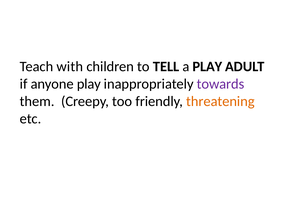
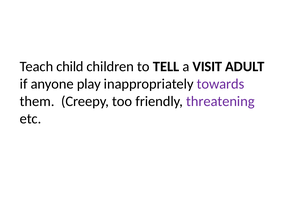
with: with -> child
a PLAY: PLAY -> VISIT
threatening colour: orange -> purple
